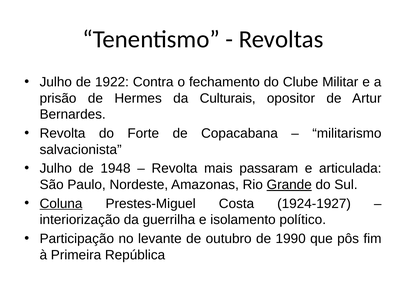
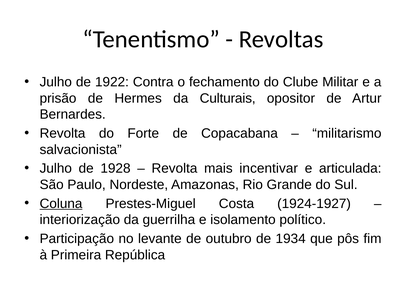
1948: 1948 -> 1928
passaram: passaram -> incentivar
Grande underline: present -> none
1990: 1990 -> 1934
